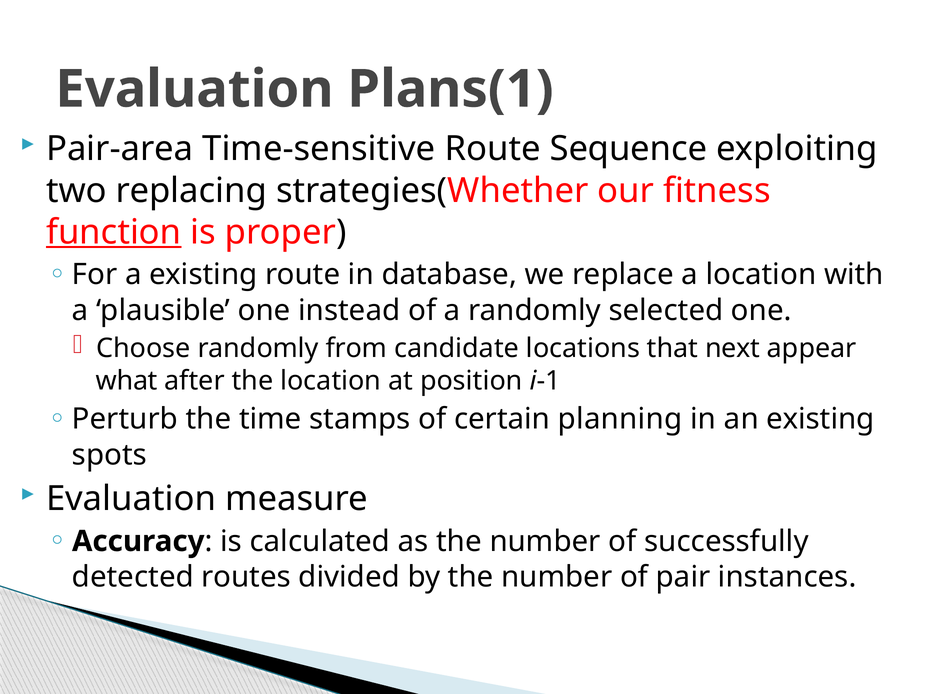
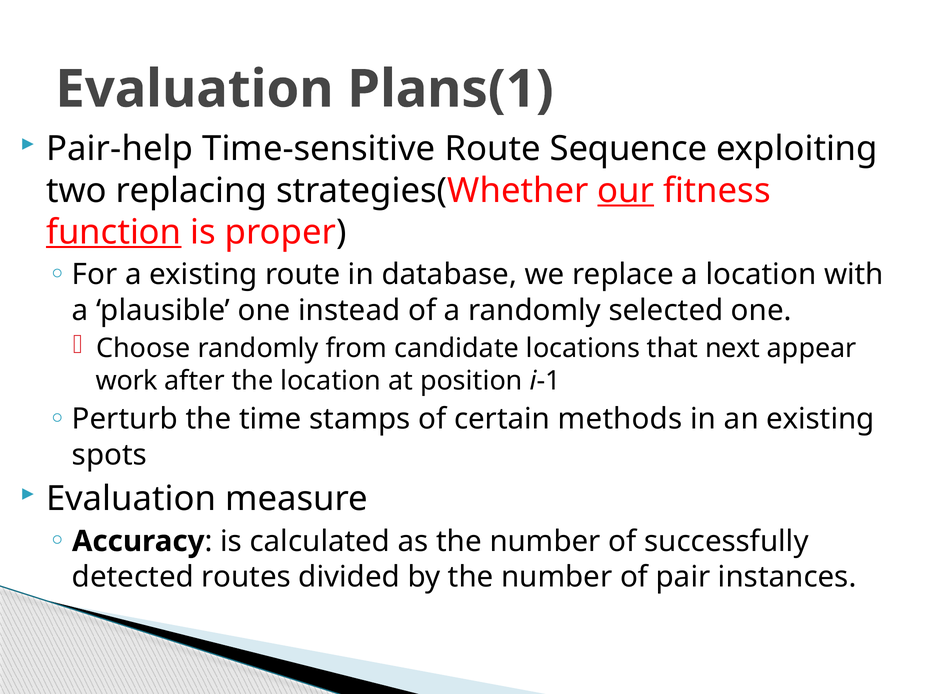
Pair-area: Pair-area -> Pair-help
our underline: none -> present
what: what -> work
planning: planning -> methods
